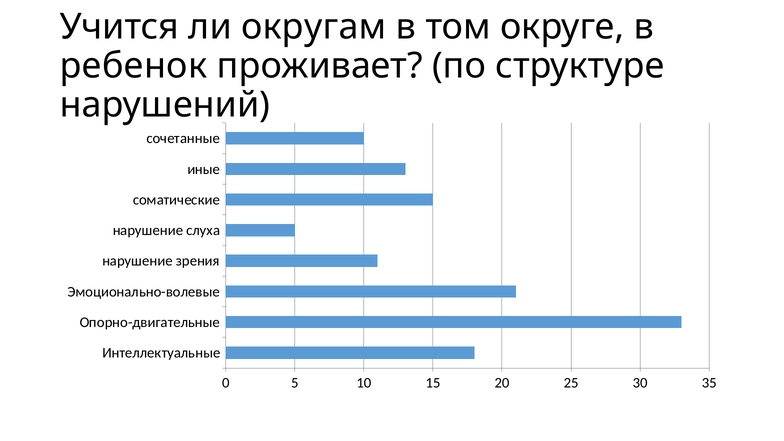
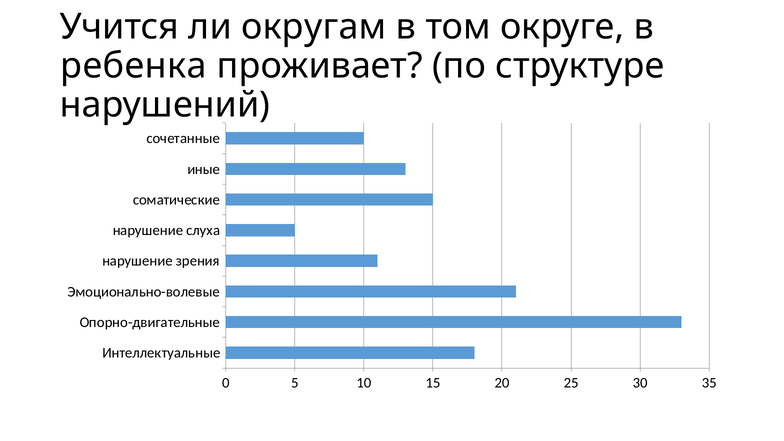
ребенок: ребенок -> ребенка
